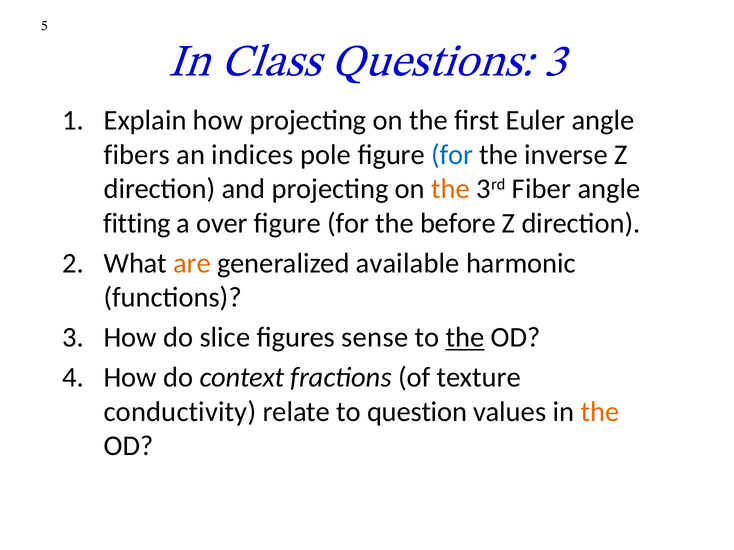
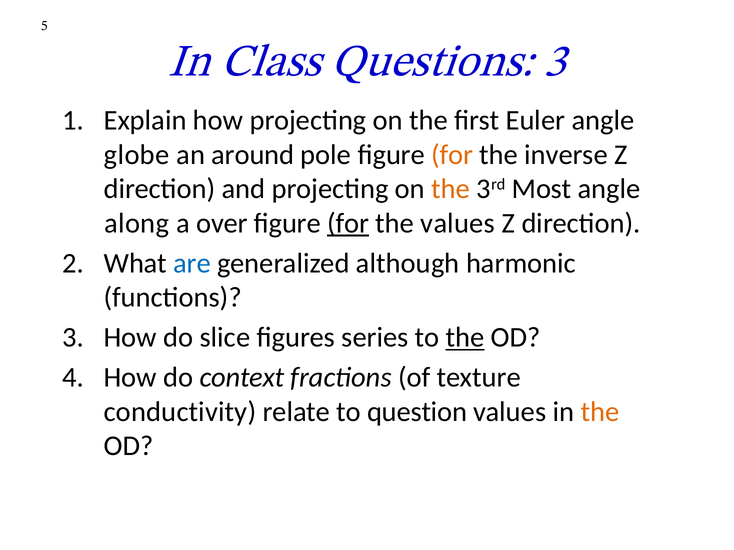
fibers: fibers -> globe
indices: indices -> around
for at (452, 155) colour: blue -> orange
Fiber: Fiber -> Most
fitting: fitting -> along
for at (348, 223) underline: none -> present
the before: before -> values
are colour: orange -> blue
available: available -> although
sense: sense -> series
